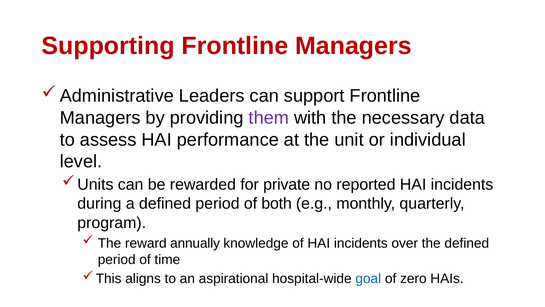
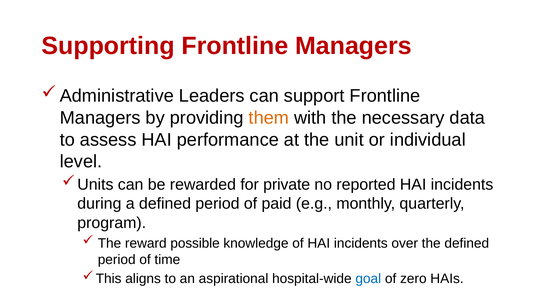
them colour: purple -> orange
both: both -> paid
annually: annually -> possible
